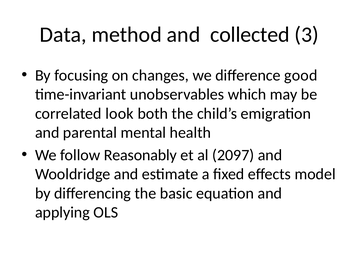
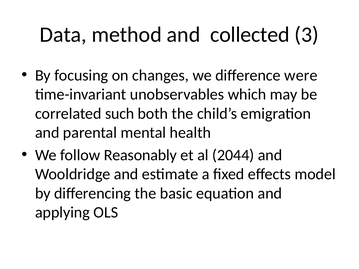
good: good -> were
look: look -> such
2097: 2097 -> 2044
